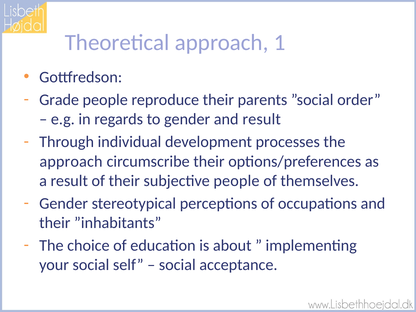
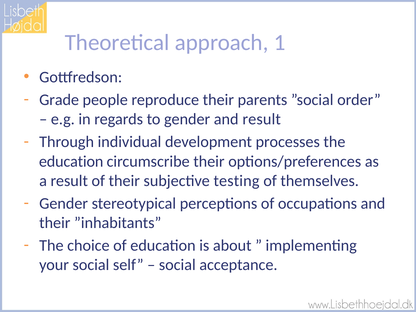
approach at (71, 161): approach -> education
subjective people: people -> testing
